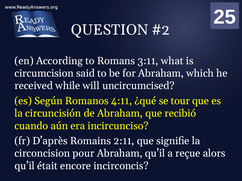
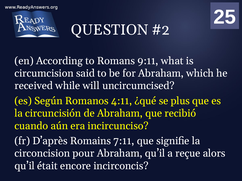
3:11: 3:11 -> 9:11
tour: tour -> plus
2:11: 2:11 -> 7:11
